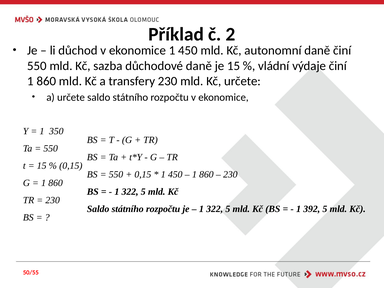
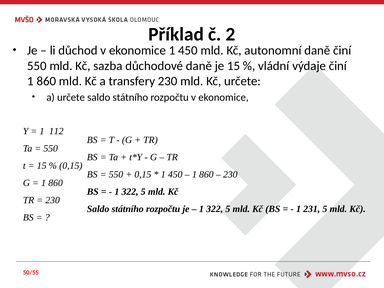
350: 350 -> 112
392: 392 -> 231
